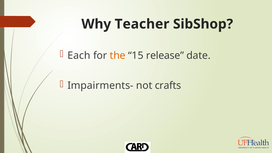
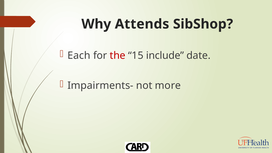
Teacher: Teacher -> Attends
the colour: orange -> red
release: release -> include
crafts: crafts -> more
